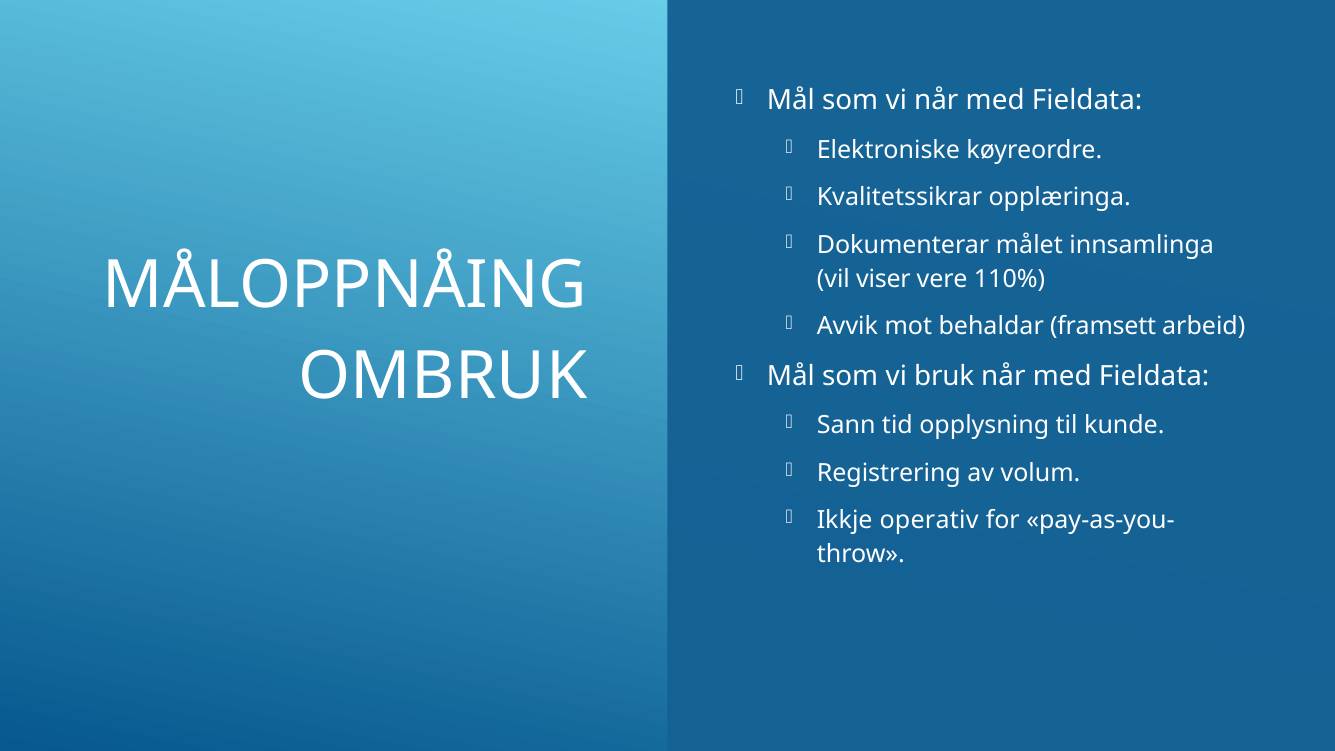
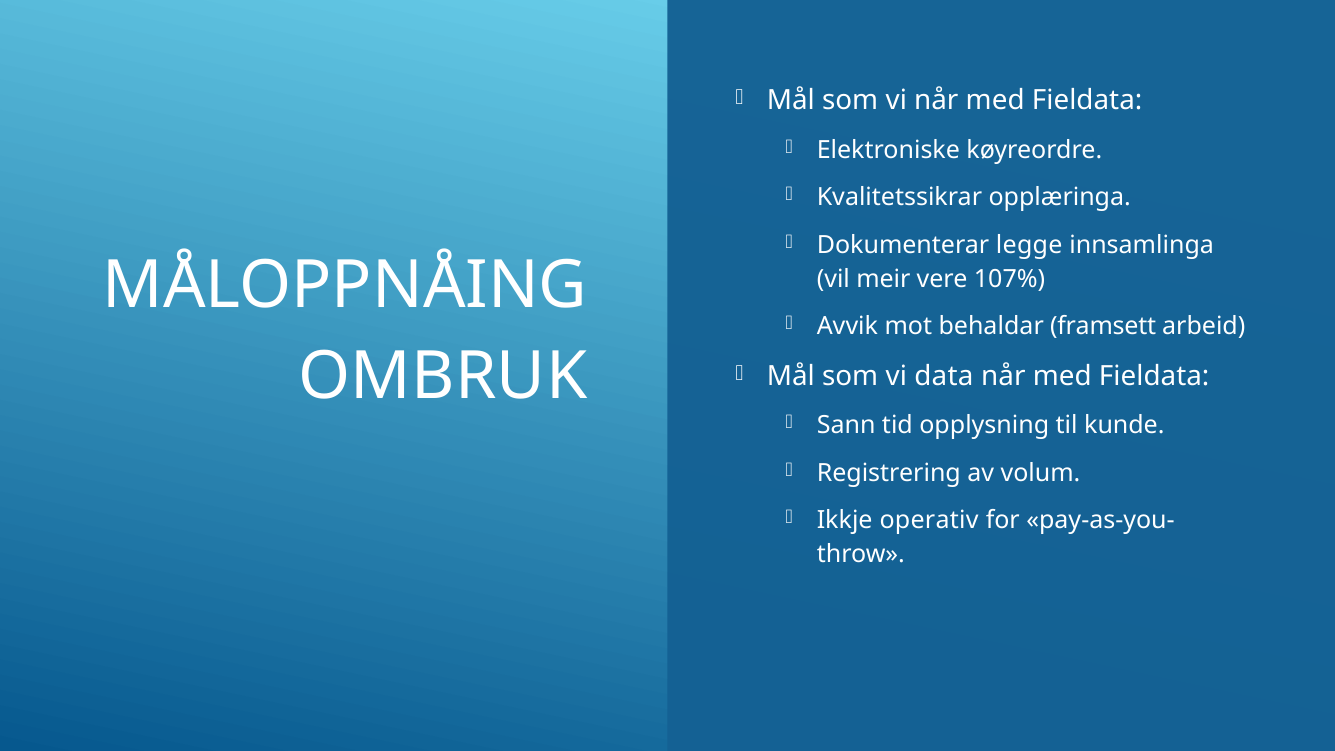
målet: målet -> legge
viser: viser -> meir
110%: 110% -> 107%
bruk: bruk -> data
